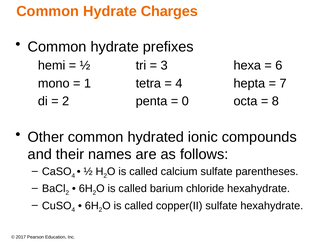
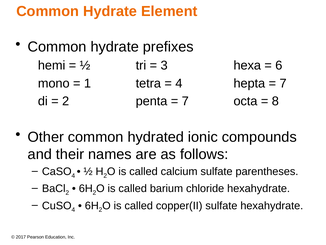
Charges: Charges -> Element
0 at (185, 101): 0 -> 7
